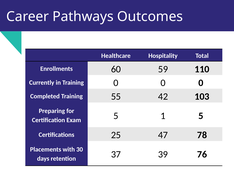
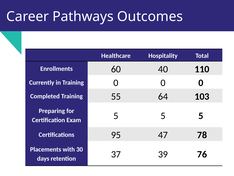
59: 59 -> 40
42: 42 -> 64
Exam 5 1: 1 -> 5
25: 25 -> 95
